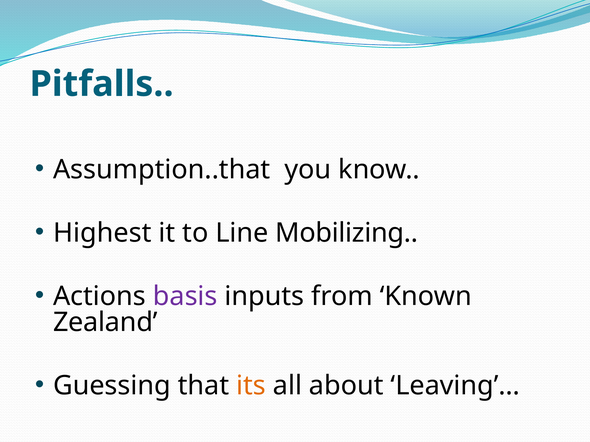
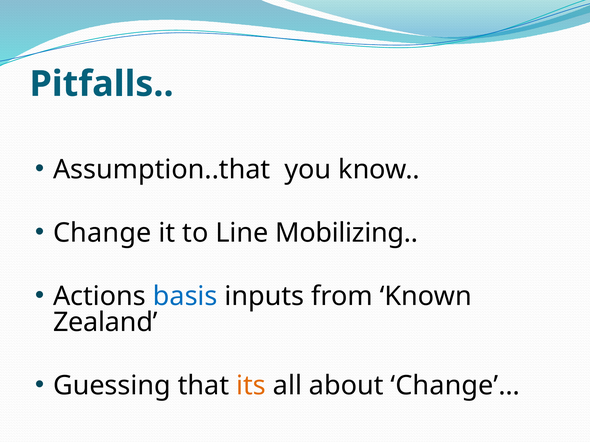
Highest: Highest -> Change
basis colour: purple -> blue
Leaving’…: Leaving’… -> Change’…
